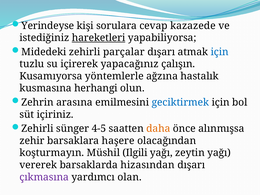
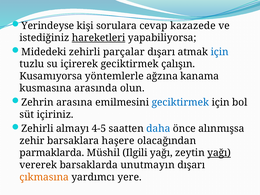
içirerek yapacağınız: yapacağınız -> geciktirmek
hastalık: hastalık -> kanama
herhangi: herhangi -> arasında
sünger: sünger -> almayı
daha colour: orange -> blue
koşturmayın: koşturmayın -> parmaklarda
yağı at (219, 153) underline: none -> present
hizasından: hizasından -> unutmayın
çıkmasına colour: purple -> orange
olan: olan -> yere
